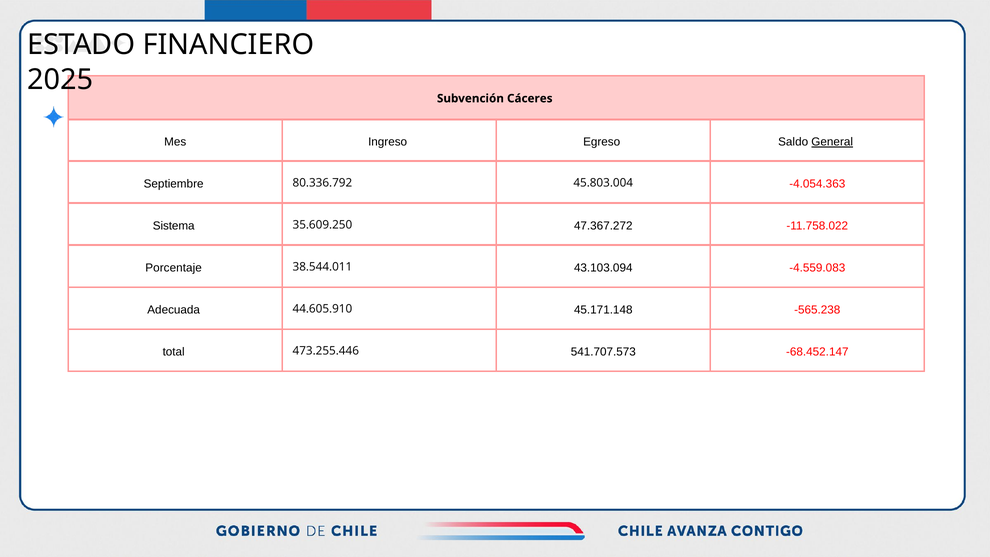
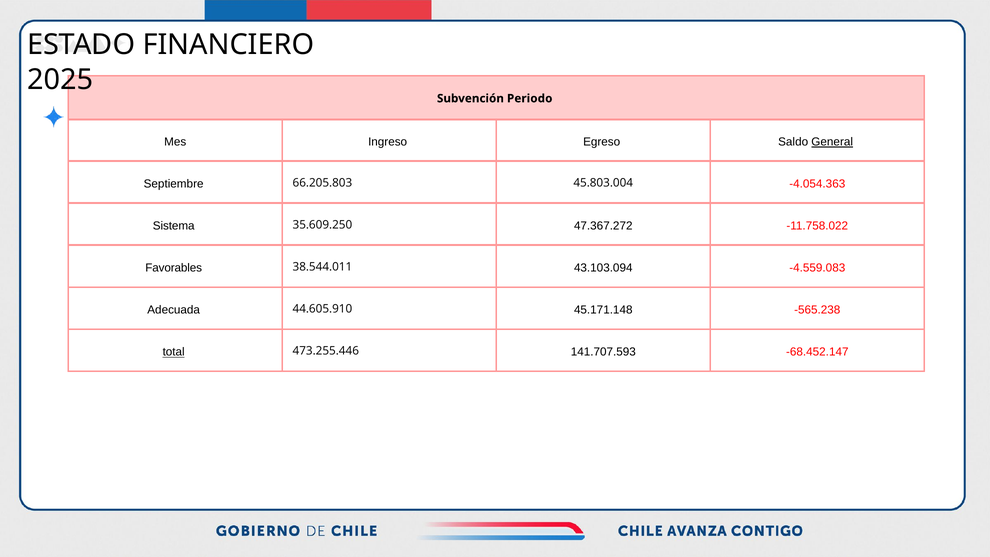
Cáceres: Cáceres -> Periodo
80.336.792: 80.336.792 -> 66.205.803
Porcentaje: Porcentaje -> Favorables
total underline: none -> present
541.707.573: 541.707.573 -> 141.707.593
